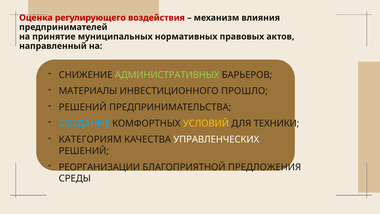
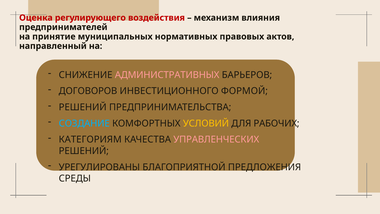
АДМИНИСТРАТИВНЫХ colour: light green -> pink
МАТЕРИАЛЫ: МАТЕРИАЛЫ -> ДОГОВОРОВ
ПРОШЛО: ПРОШЛО -> ФОРМОЙ
ТЕХНИКИ: ТЕХНИКИ -> РАБОЧИХ
УПРАВЛЕНЧЕСКИХ colour: white -> pink
РЕОРГАНИЗАЦИИ: РЕОРГАНИЗАЦИИ -> УРЕГУЛИРОВАНЫ
